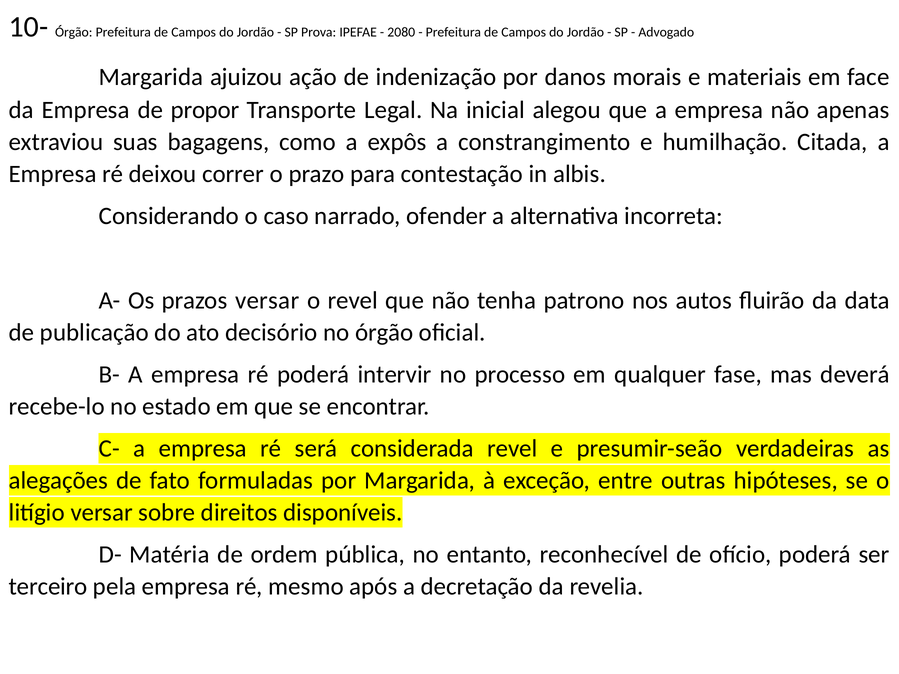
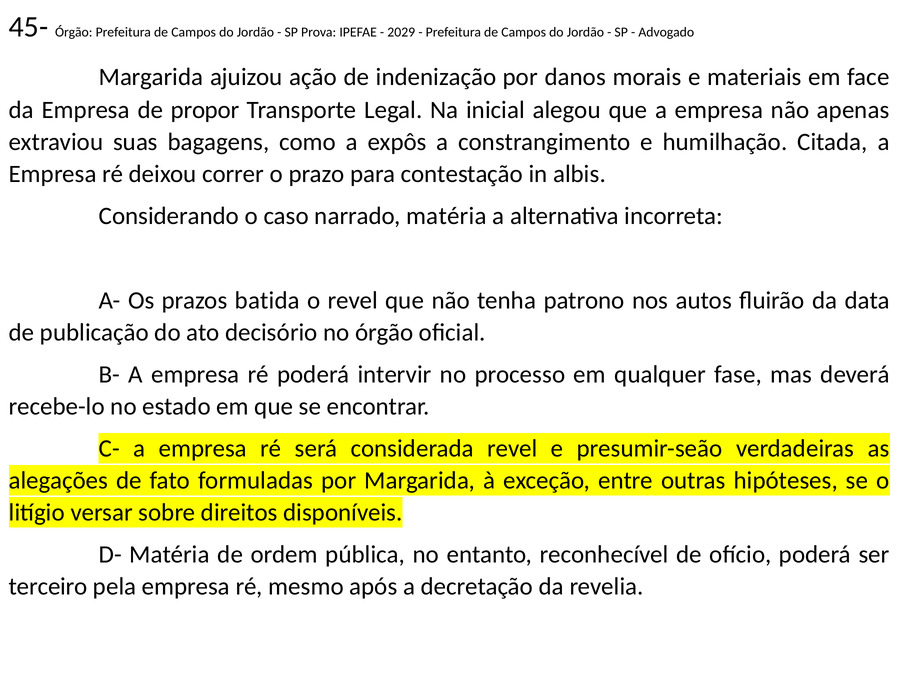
10-: 10- -> 45-
2080: 2080 -> 2029
narrado ofender: ofender -> matéria
prazos versar: versar -> batida
